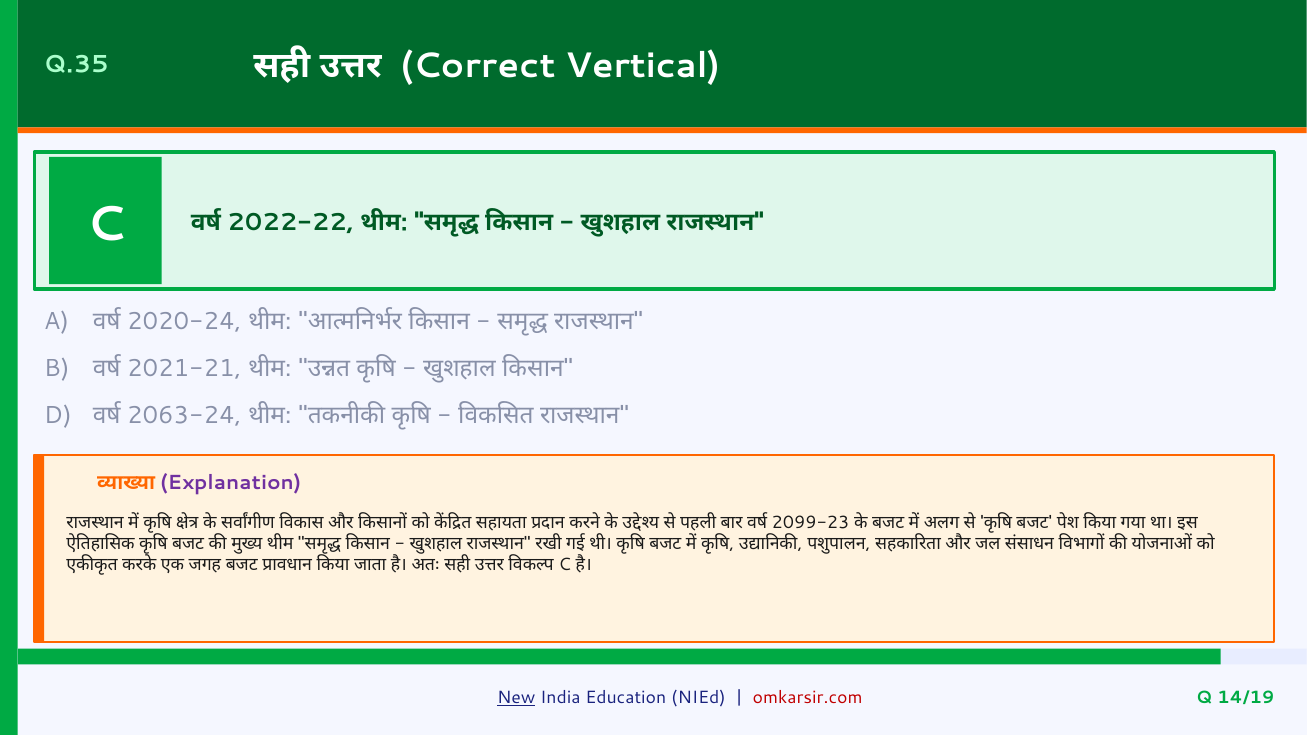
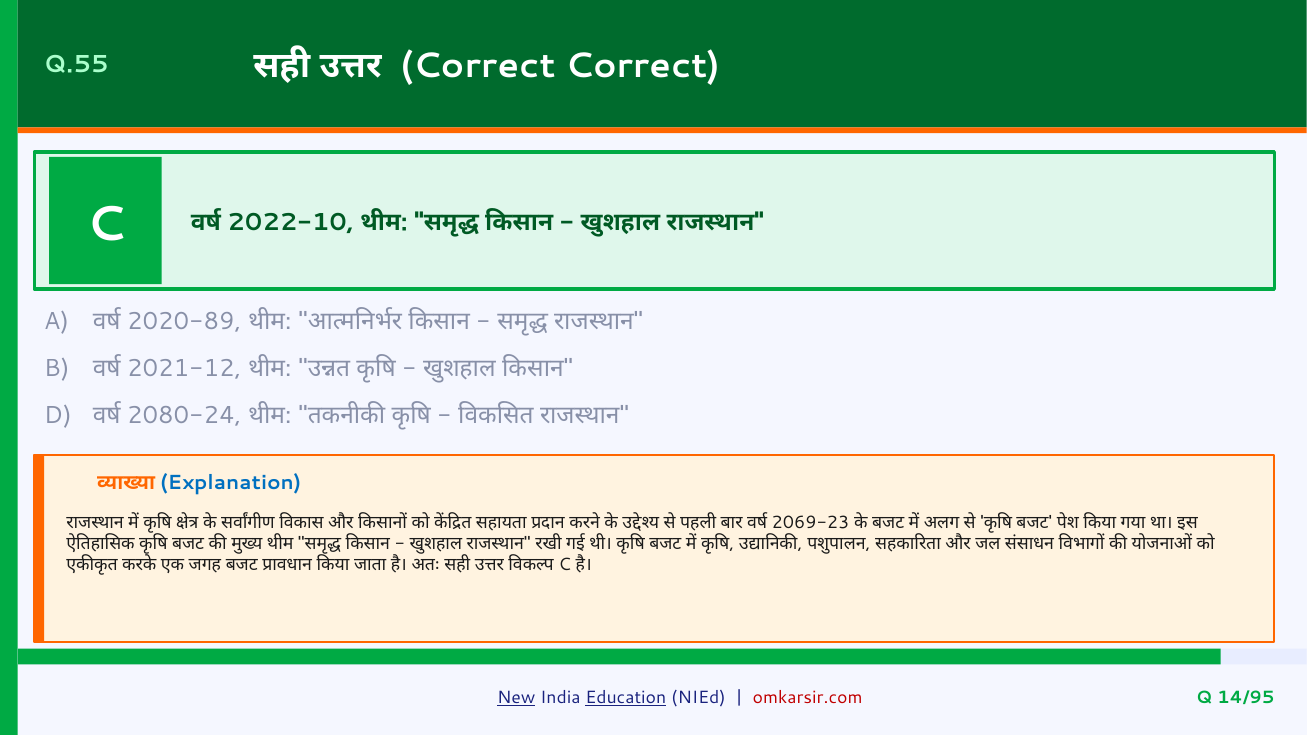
Q.35: Q.35 -> Q.55
Correct Vertical: Vertical -> Correct
2022-22: 2022-22 -> 2022-10
2020-24: 2020-24 -> 2020-89
2021-21: 2021-21 -> 2021-12
2063-24: 2063-24 -> 2080-24
Explanation colour: purple -> blue
2099-23: 2099-23 -> 2069-23
Education underline: none -> present
14/19: 14/19 -> 14/95
